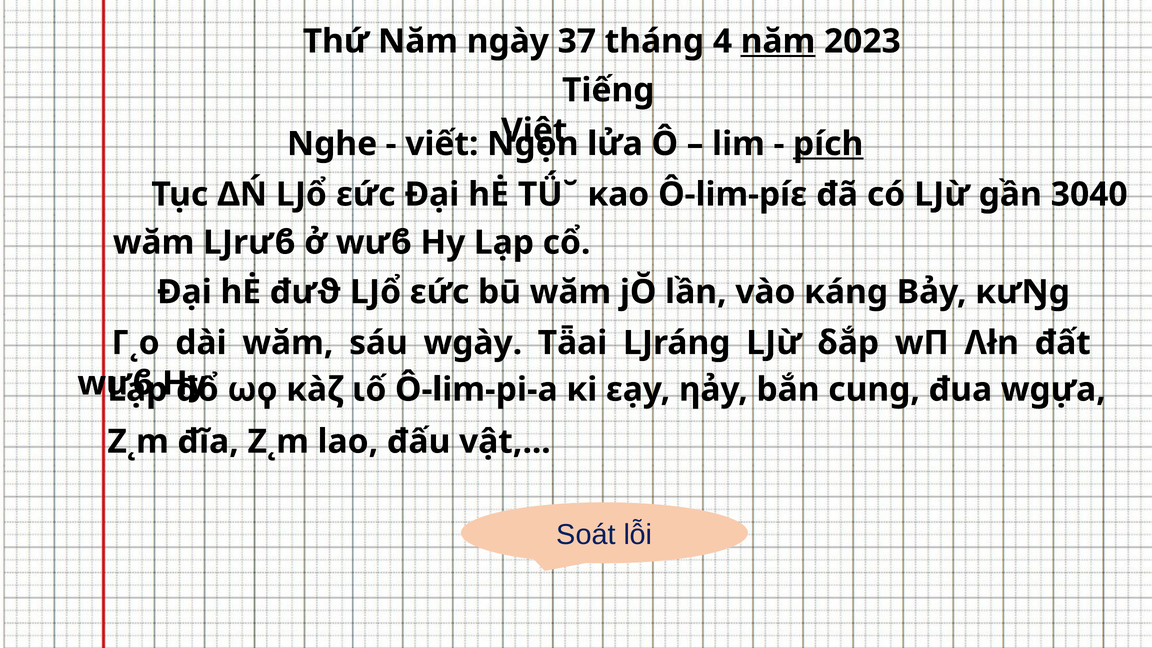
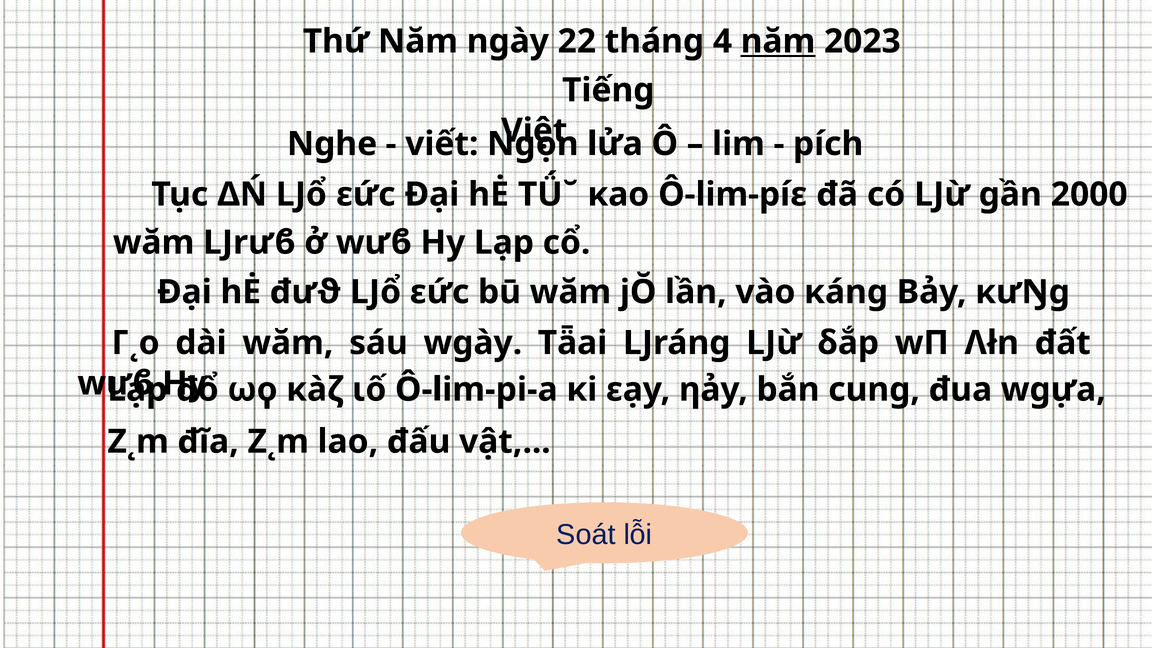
37: 37 -> 22
pích underline: present -> none
3040: 3040 -> 2000
